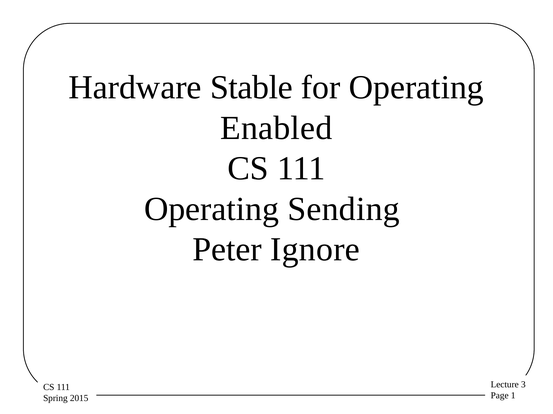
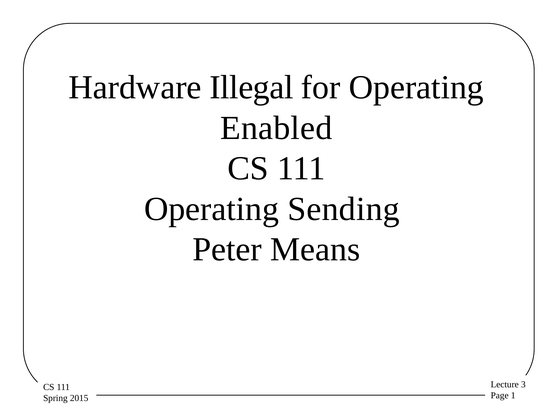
Stable: Stable -> Illegal
Ignore: Ignore -> Means
